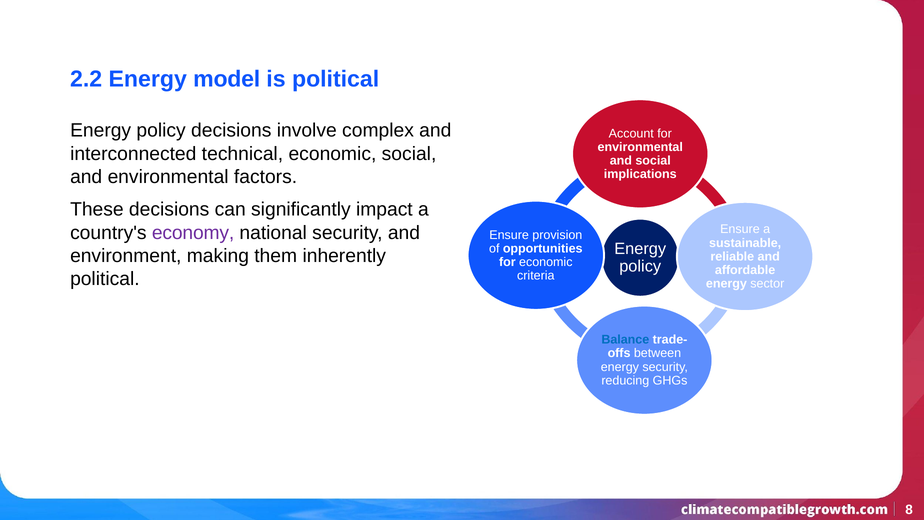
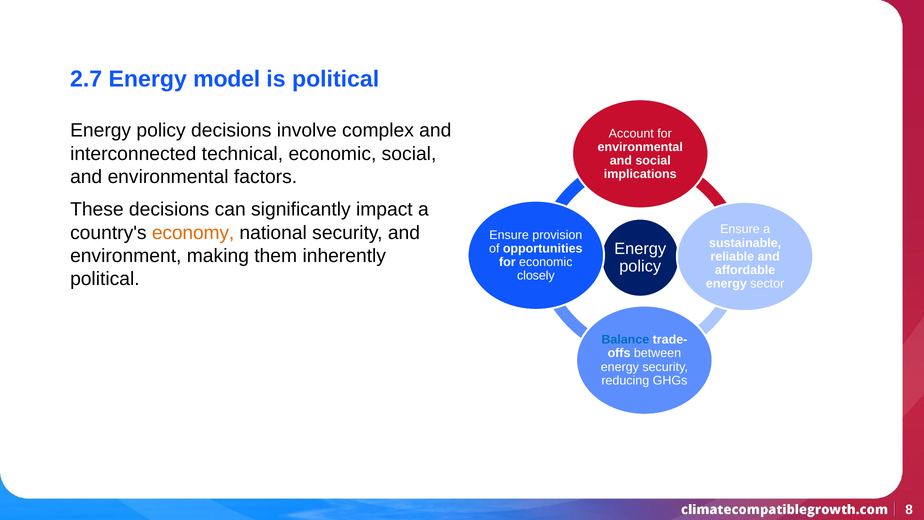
2.2: 2.2 -> 2.7
economy colour: purple -> orange
criteria: criteria -> closely
